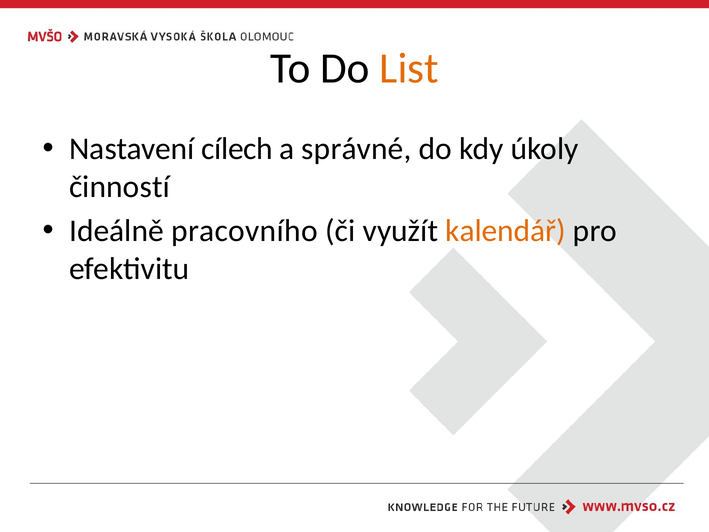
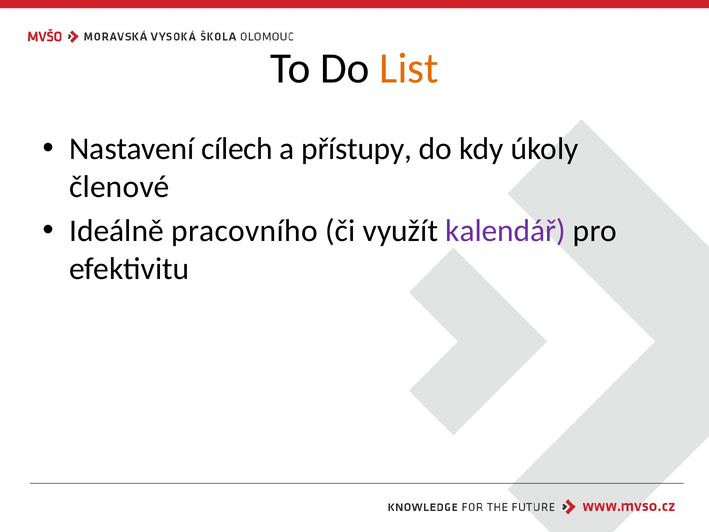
správné: správné -> přístupy
činností: činností -> členové
kalendář colour: orange -> purple
